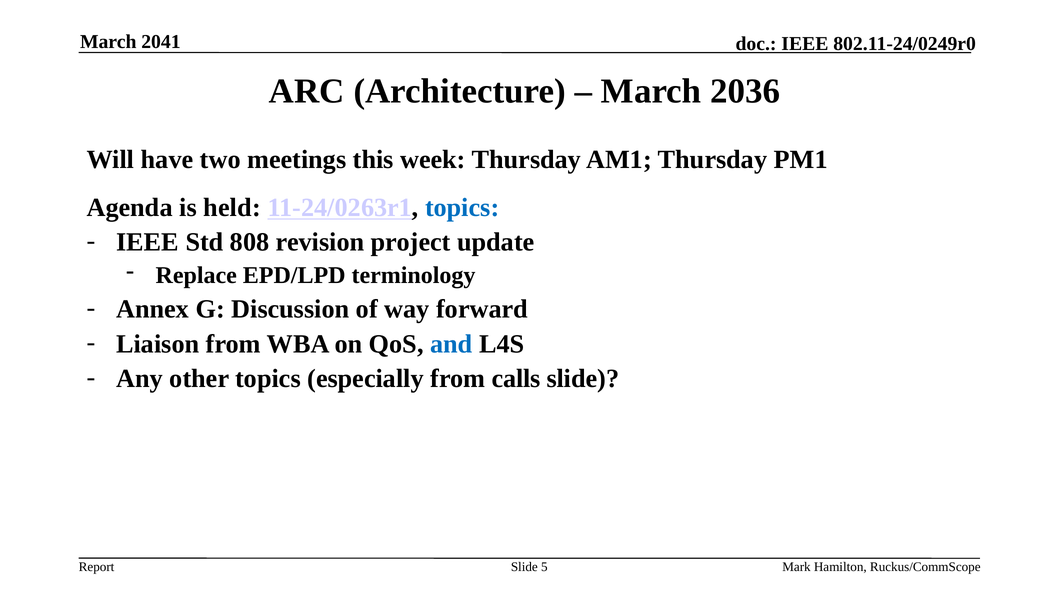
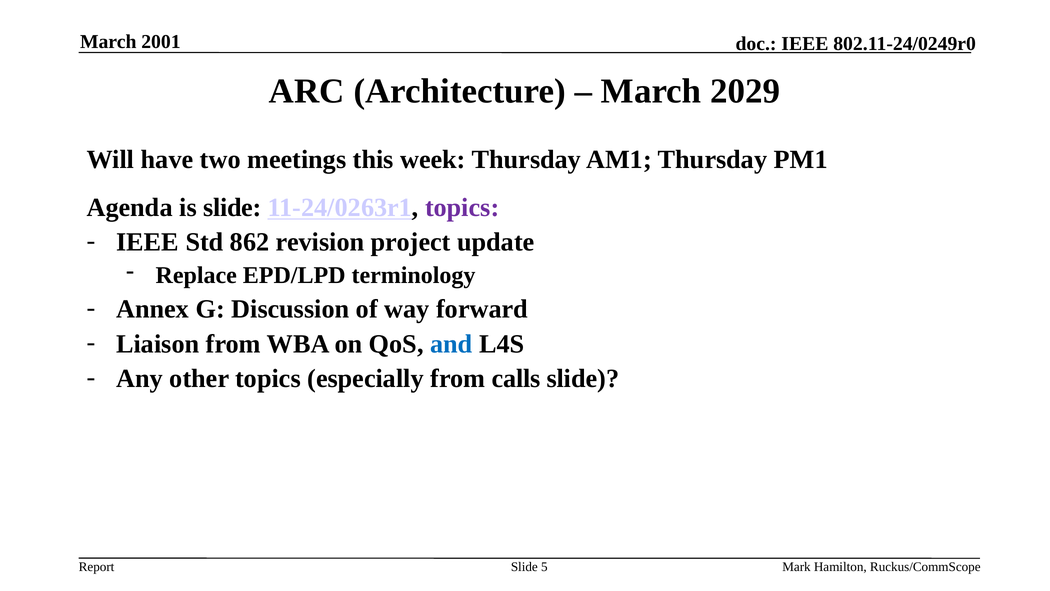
2041: 2041 -> 2001
2036: 2036 -> 2029
is held: held -> slide
topics at (462, 207) colour: blue -> purple
808: 808 -> 862
